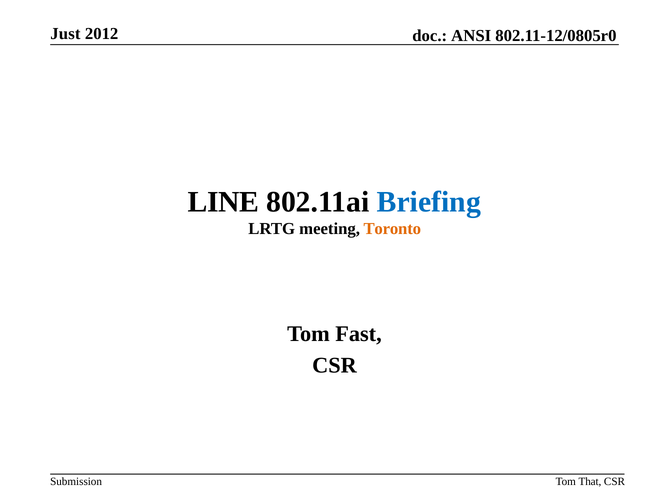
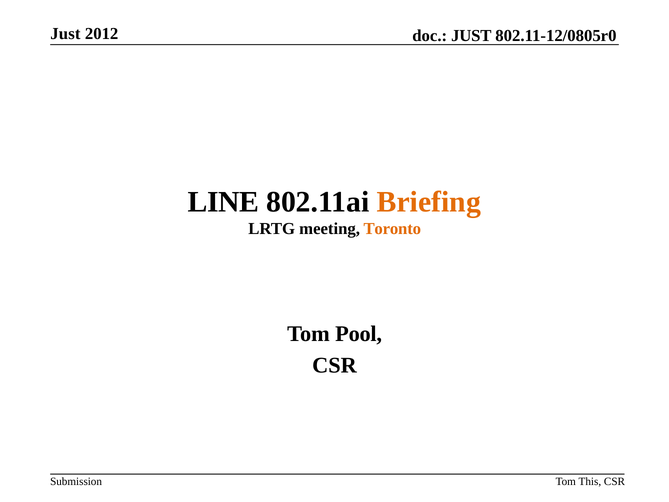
ANSI at (471, 36): ANSI -> JUST
Briefing colour: blue -> orange
Fast: Fast -> Pool
That: That -> This
